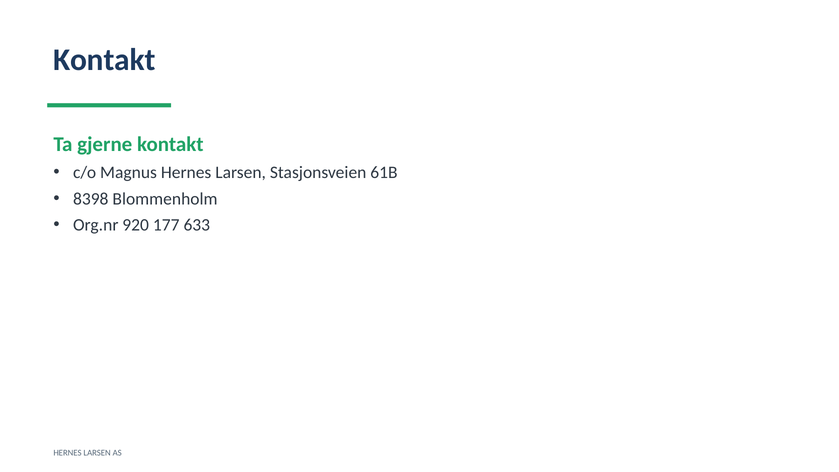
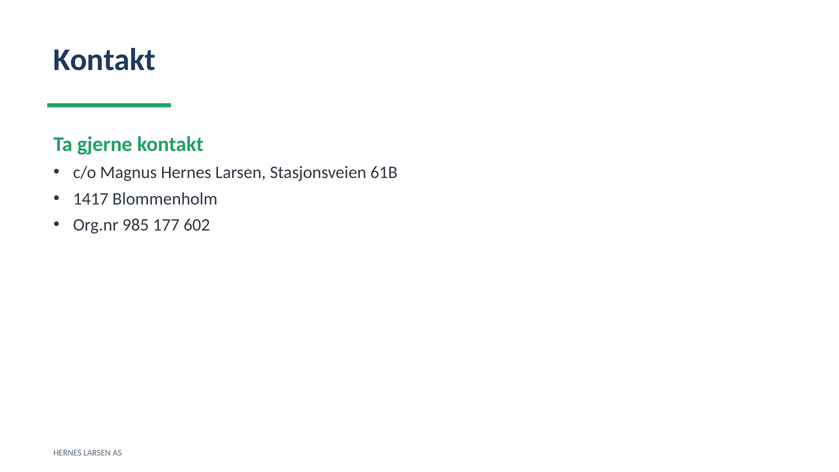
8398: 8398 -> 1417
920: 920 -> 985
633: 633 -> 602
